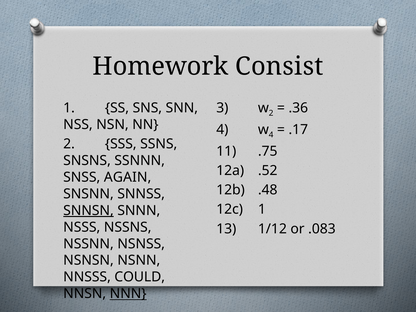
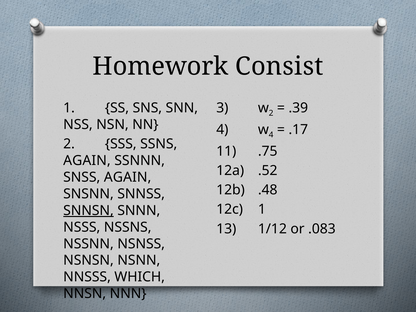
.36: .36 -> .39
SNSNS at (87, 161): SNSNS -> AGAIN
COULD: COULD -> WHICH
NNN underline: present -> none
